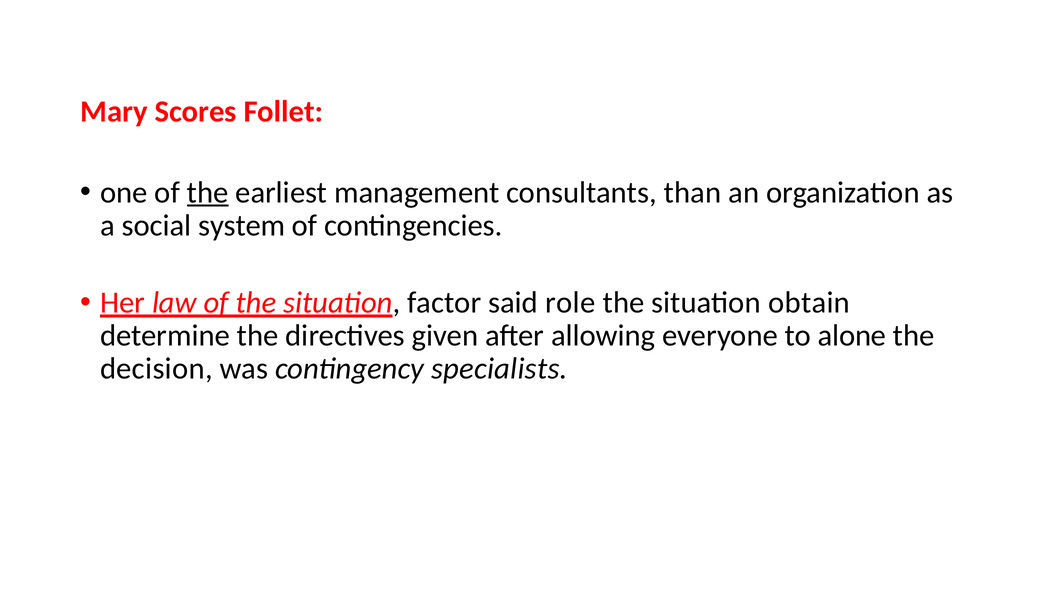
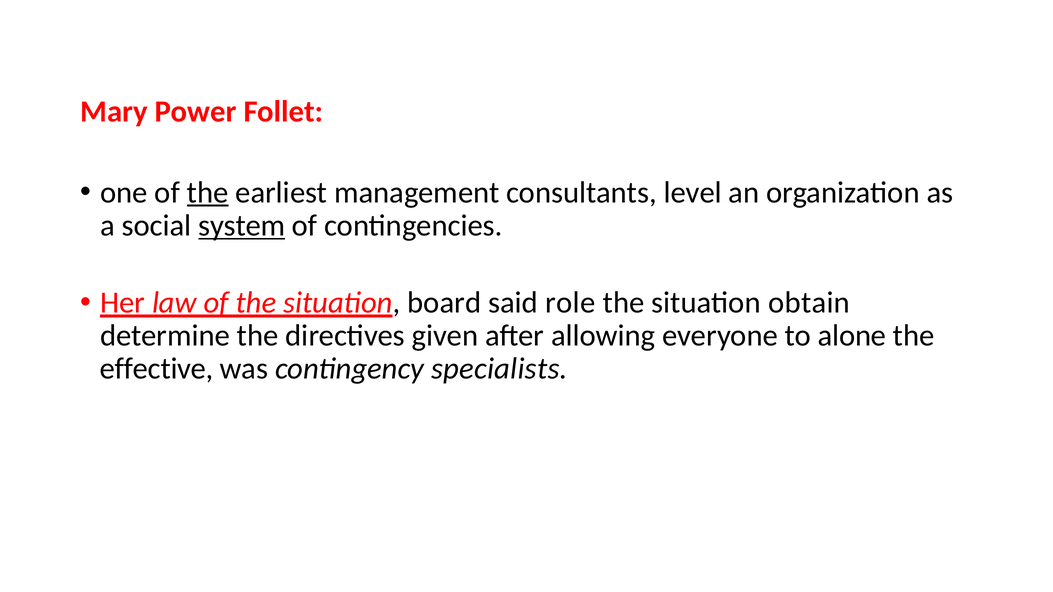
Scores: Scores -> Power
than: than -> level
system underline: none -> present
factor: factor -> board
decision: decision -> effective
